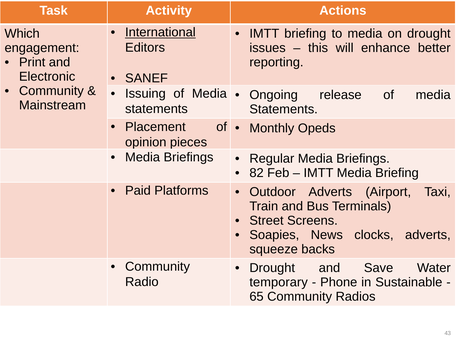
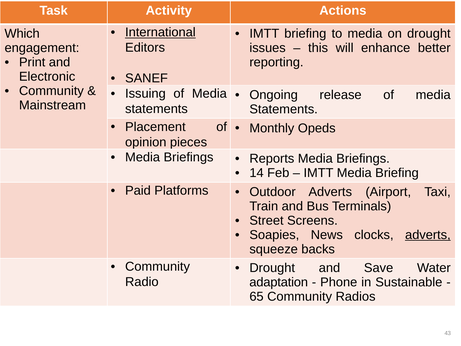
Regular: Regular -> Reports
82: 82 -> 14
adverts at (428, 235) underline: none -> present
temporary: temporary -> adaptation
